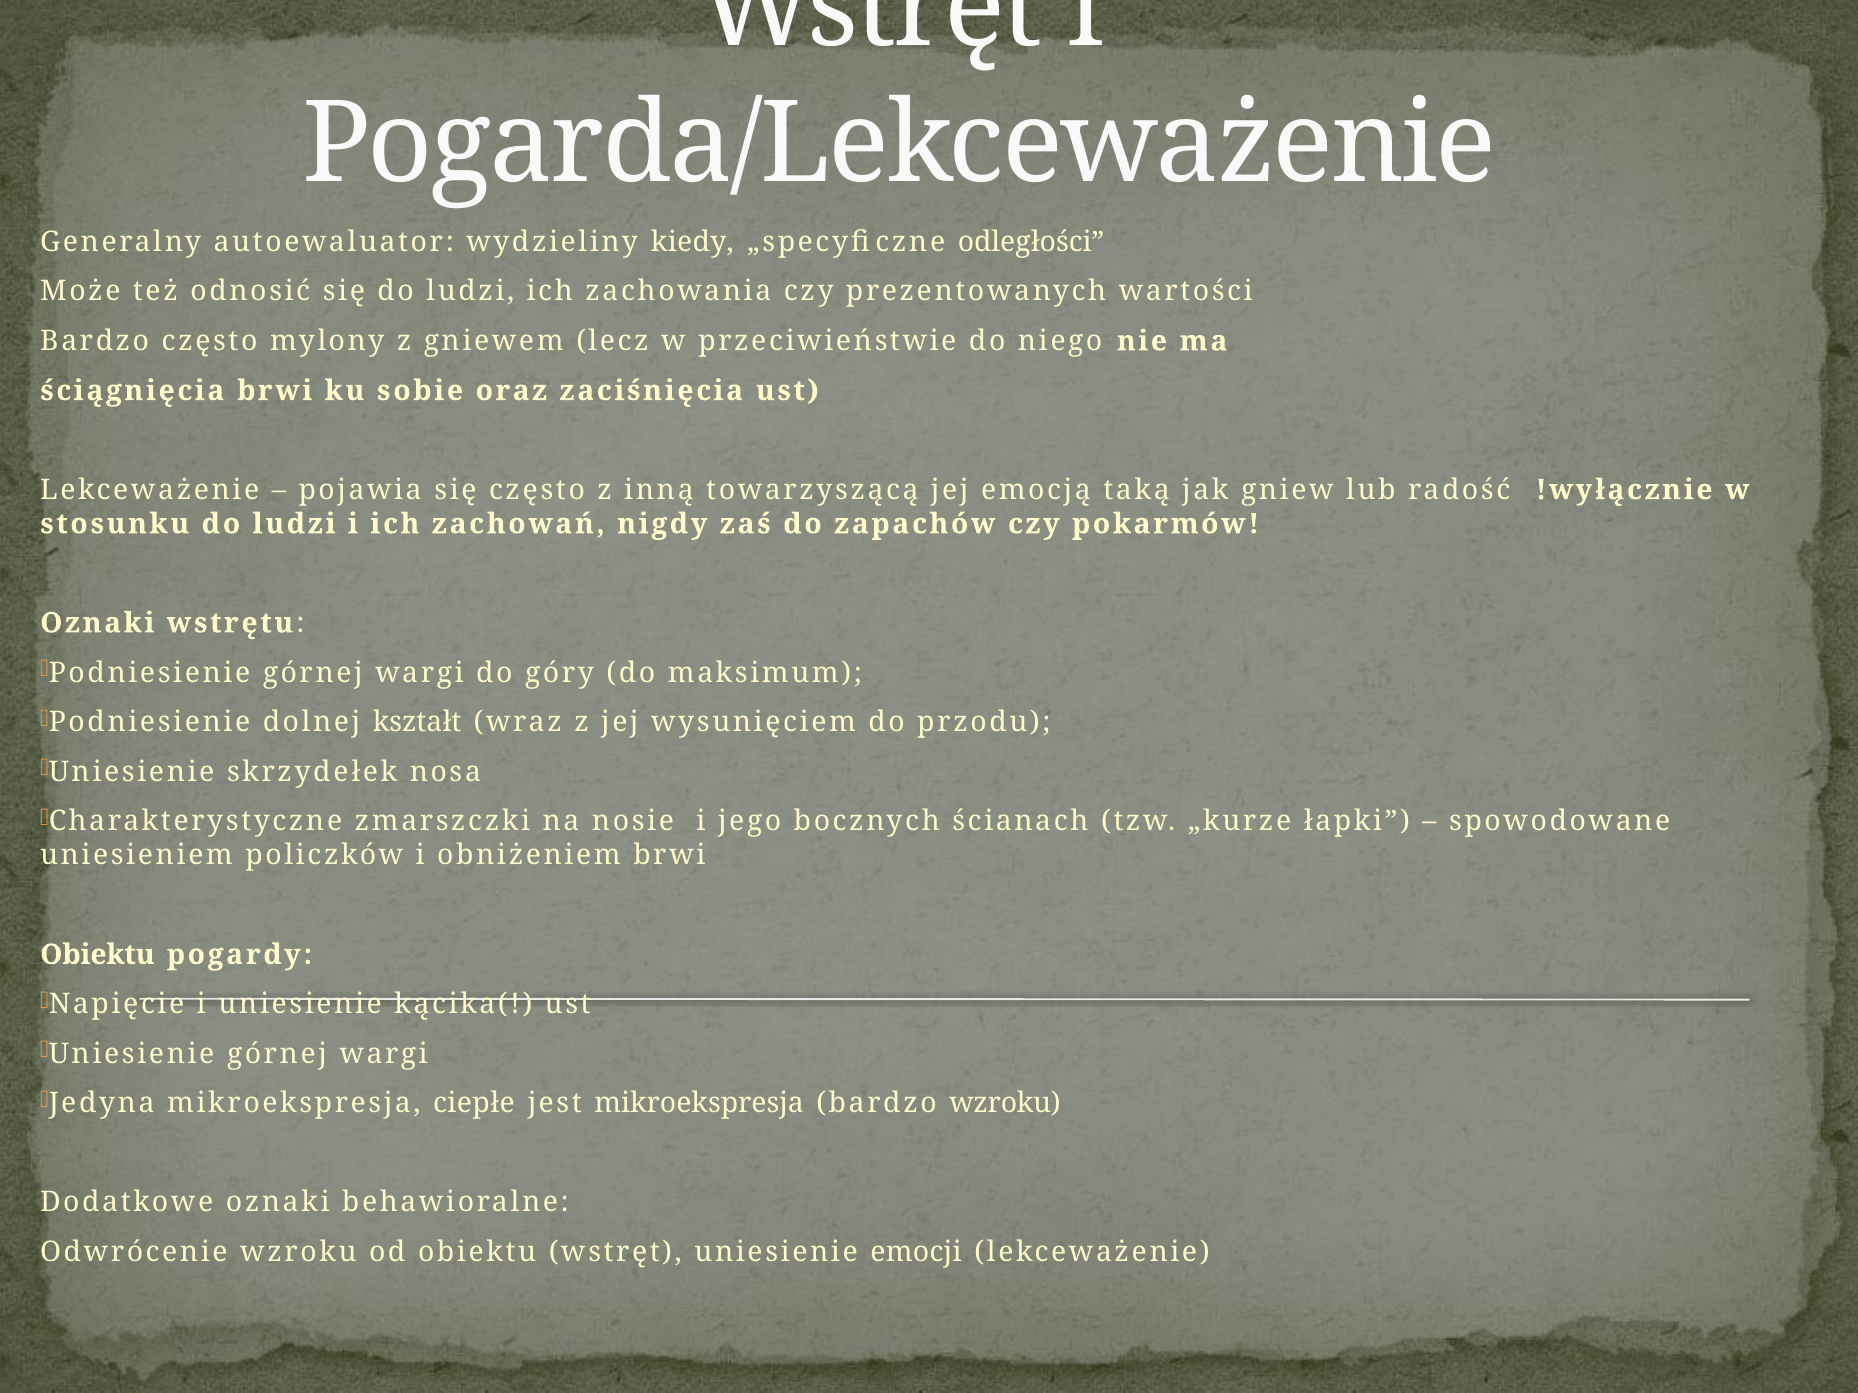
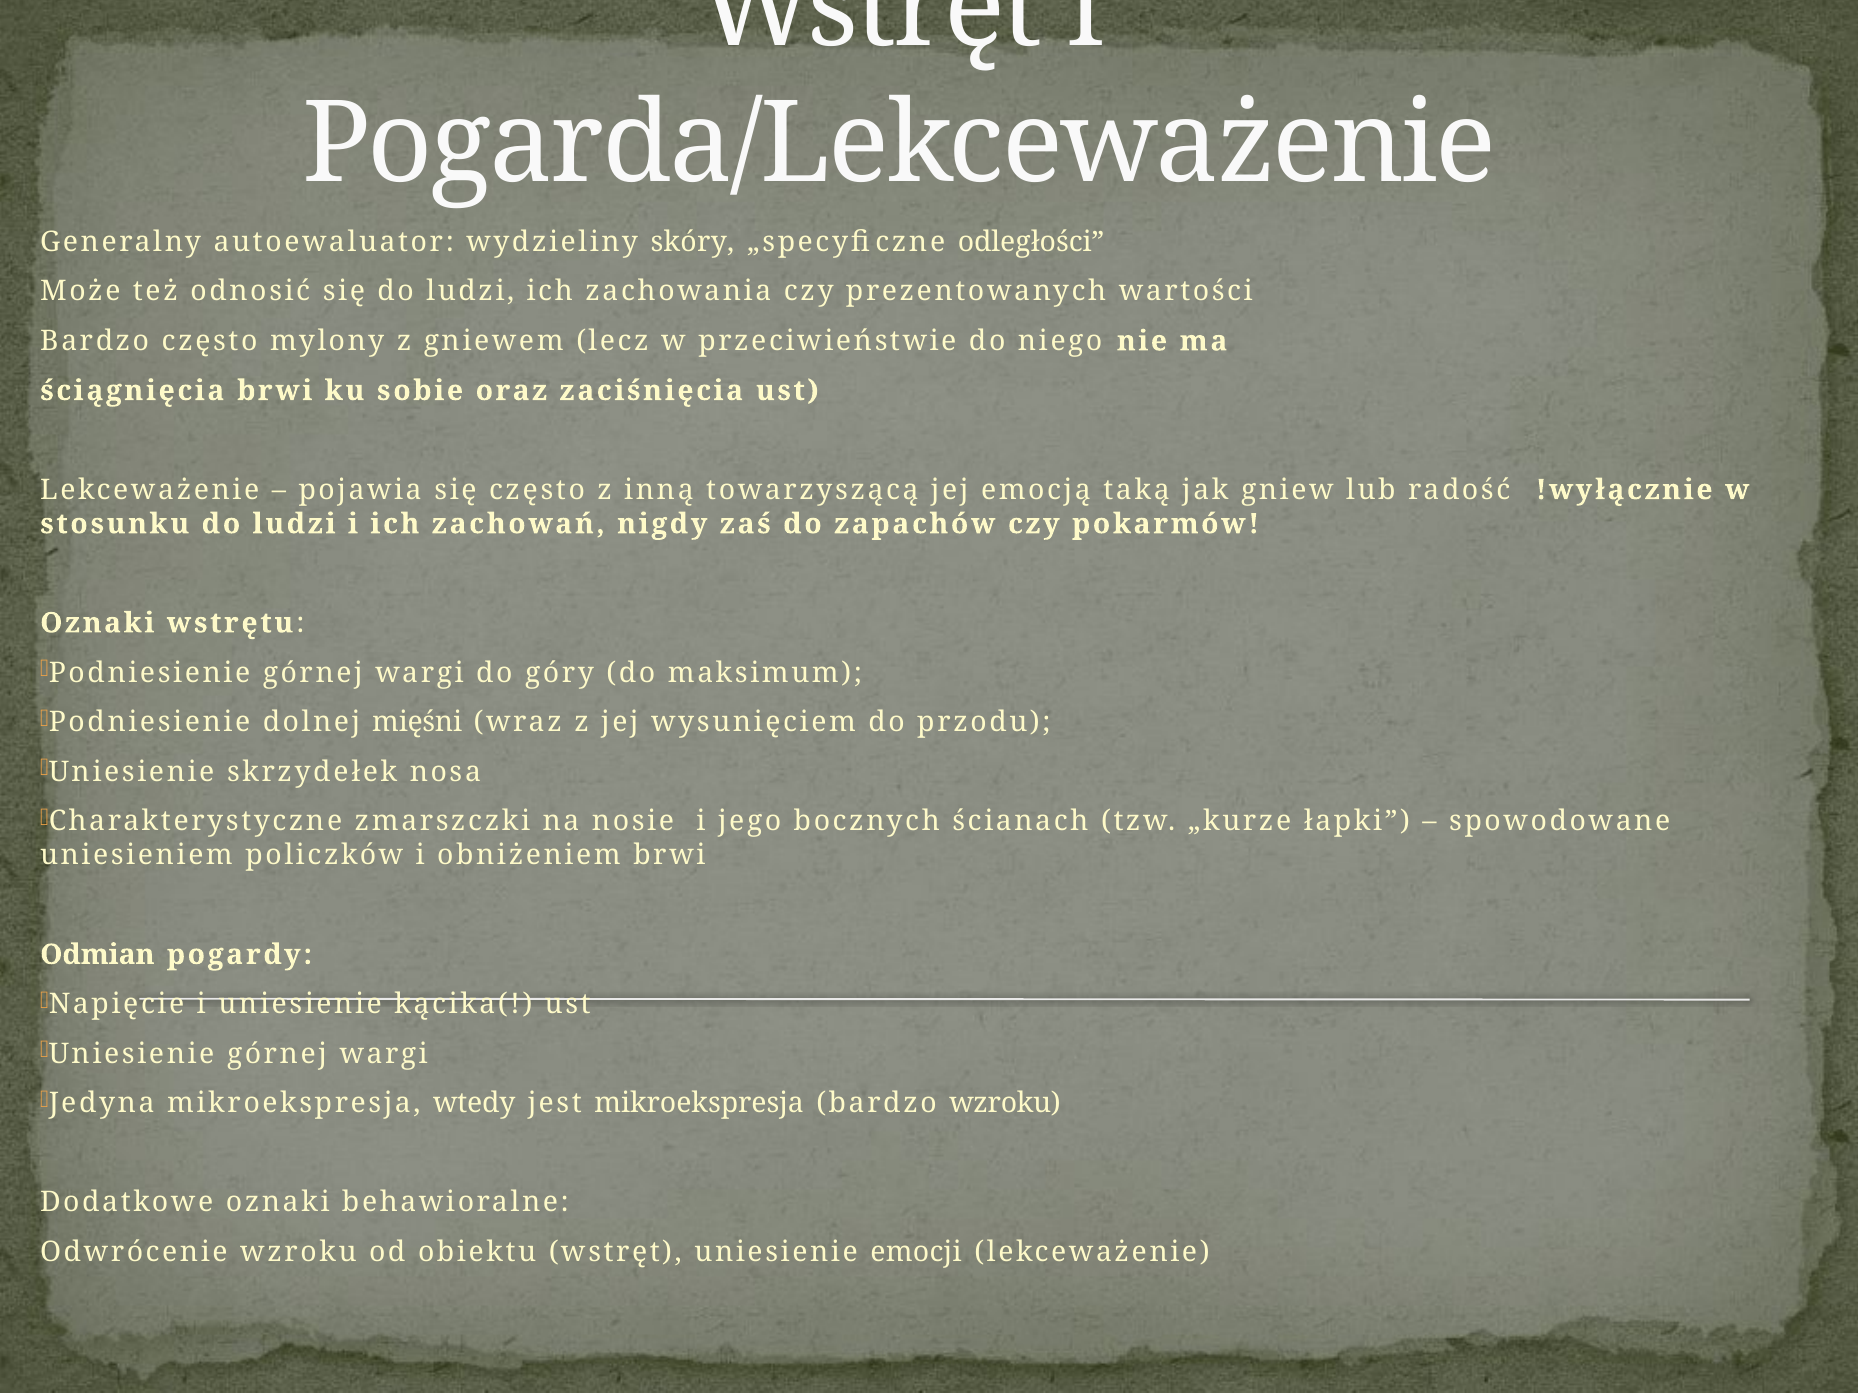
kiedy: kiedy -> skóry
kształt: kształt -> mięśni
Obiektu at (97, 955): Obiektu -> Odmian
ciepłe: ciepłe -> wtedy
